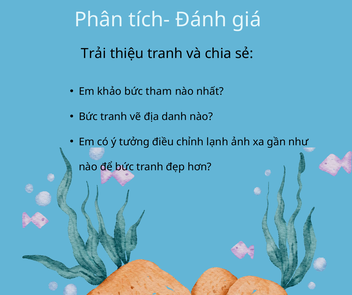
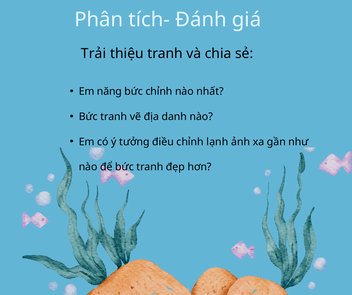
khảo: khảo -> năng
bức tham: tham -> chỉnh
